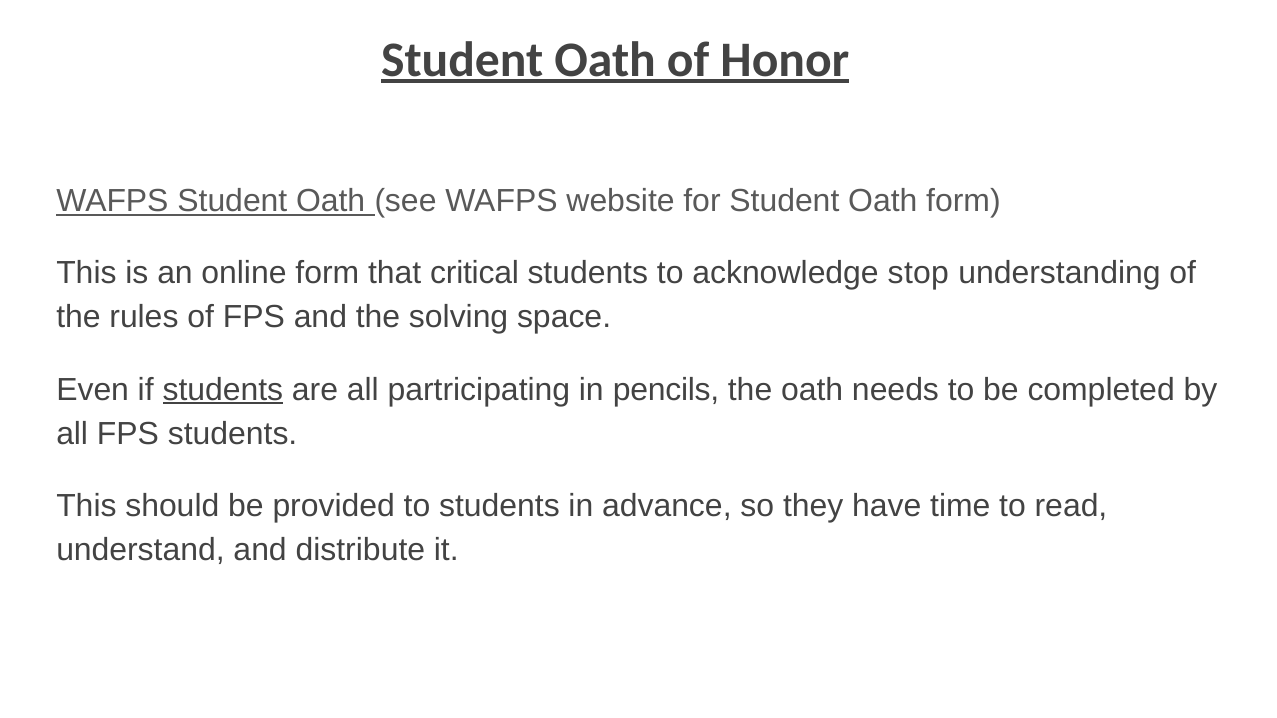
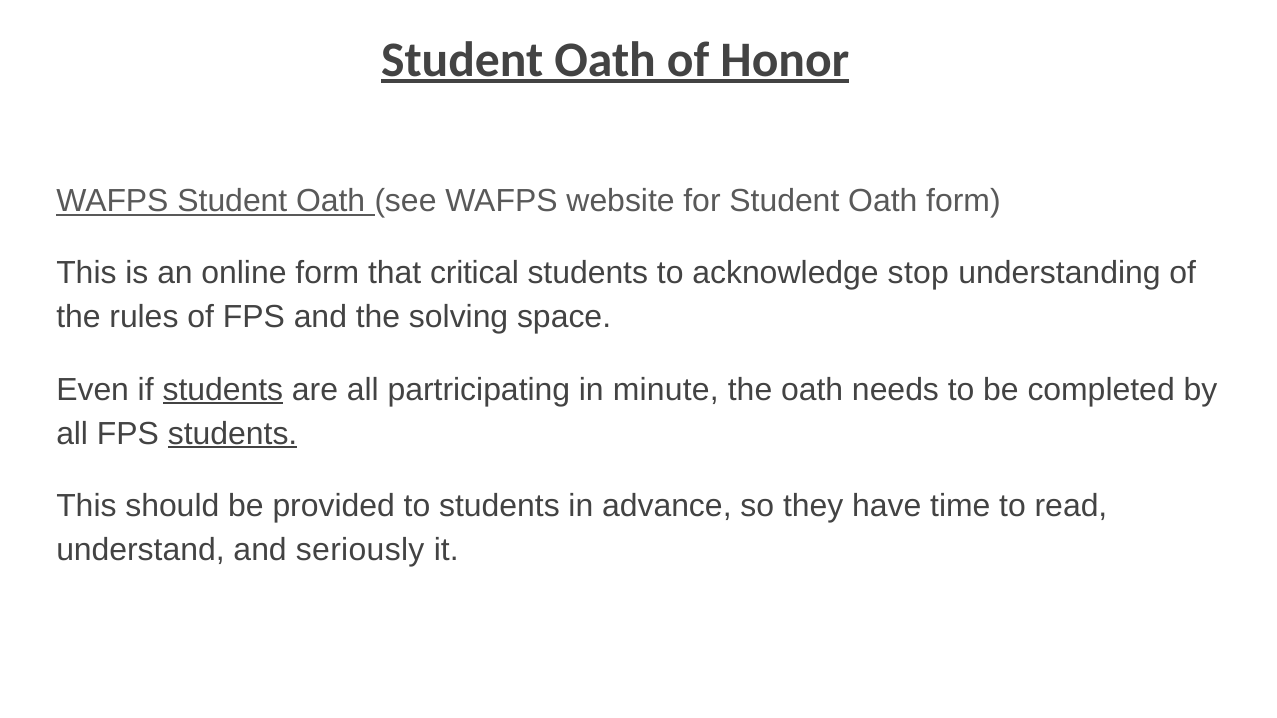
pencils: pencils -> minute
students at (233, 434) underline: none -> present
distribute: distribute -> seriously
